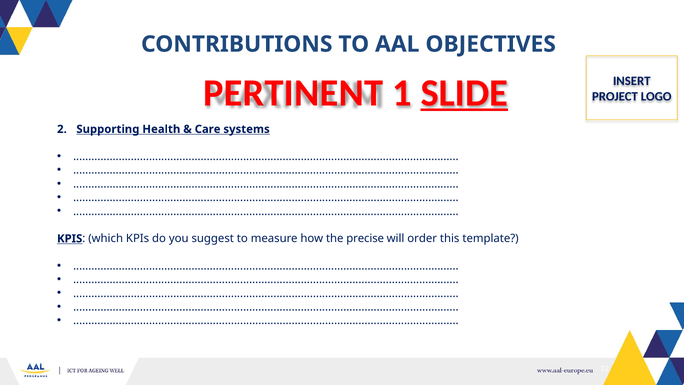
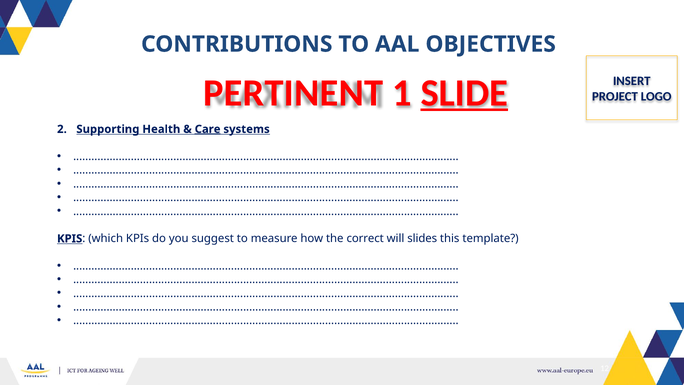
Care underline: none -> present
precise: precise -> correct
order: order -> slides
